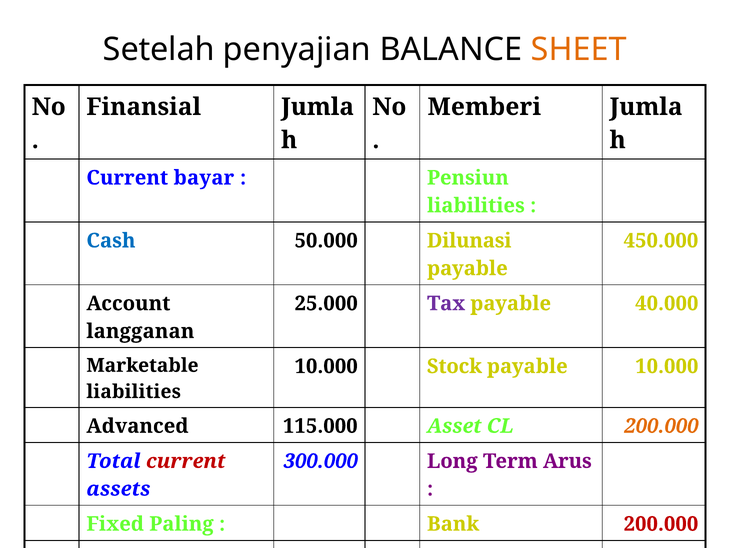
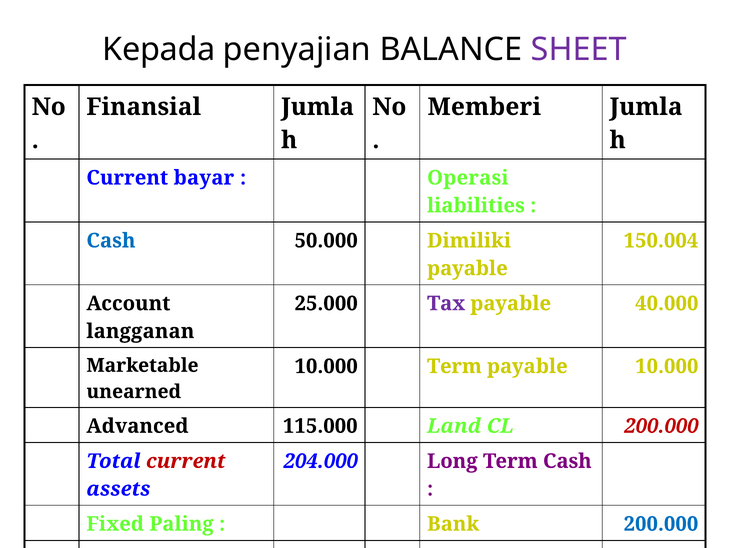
Setelah: Setelah -> Kepada
SHEET colour: orange -> purple
Pensiun: Pensiun -> Operasi
Dilunasi: Dilunasi -> Dimiliki
450.000 at (661, 240): 450.000 -> 150.004
10.000 Stock: Stock -> Term
liabilities at (134, 391): liabilities -> unearned
115.000 Asset: Asset -> Land
200.000 at (661, 426) colour: orange -> red
300.000 at (321, 461): 300.000 -> 204.000
Term Arus: Arus -> Cash
200.000 at (661, 524) colour: red -> blue
